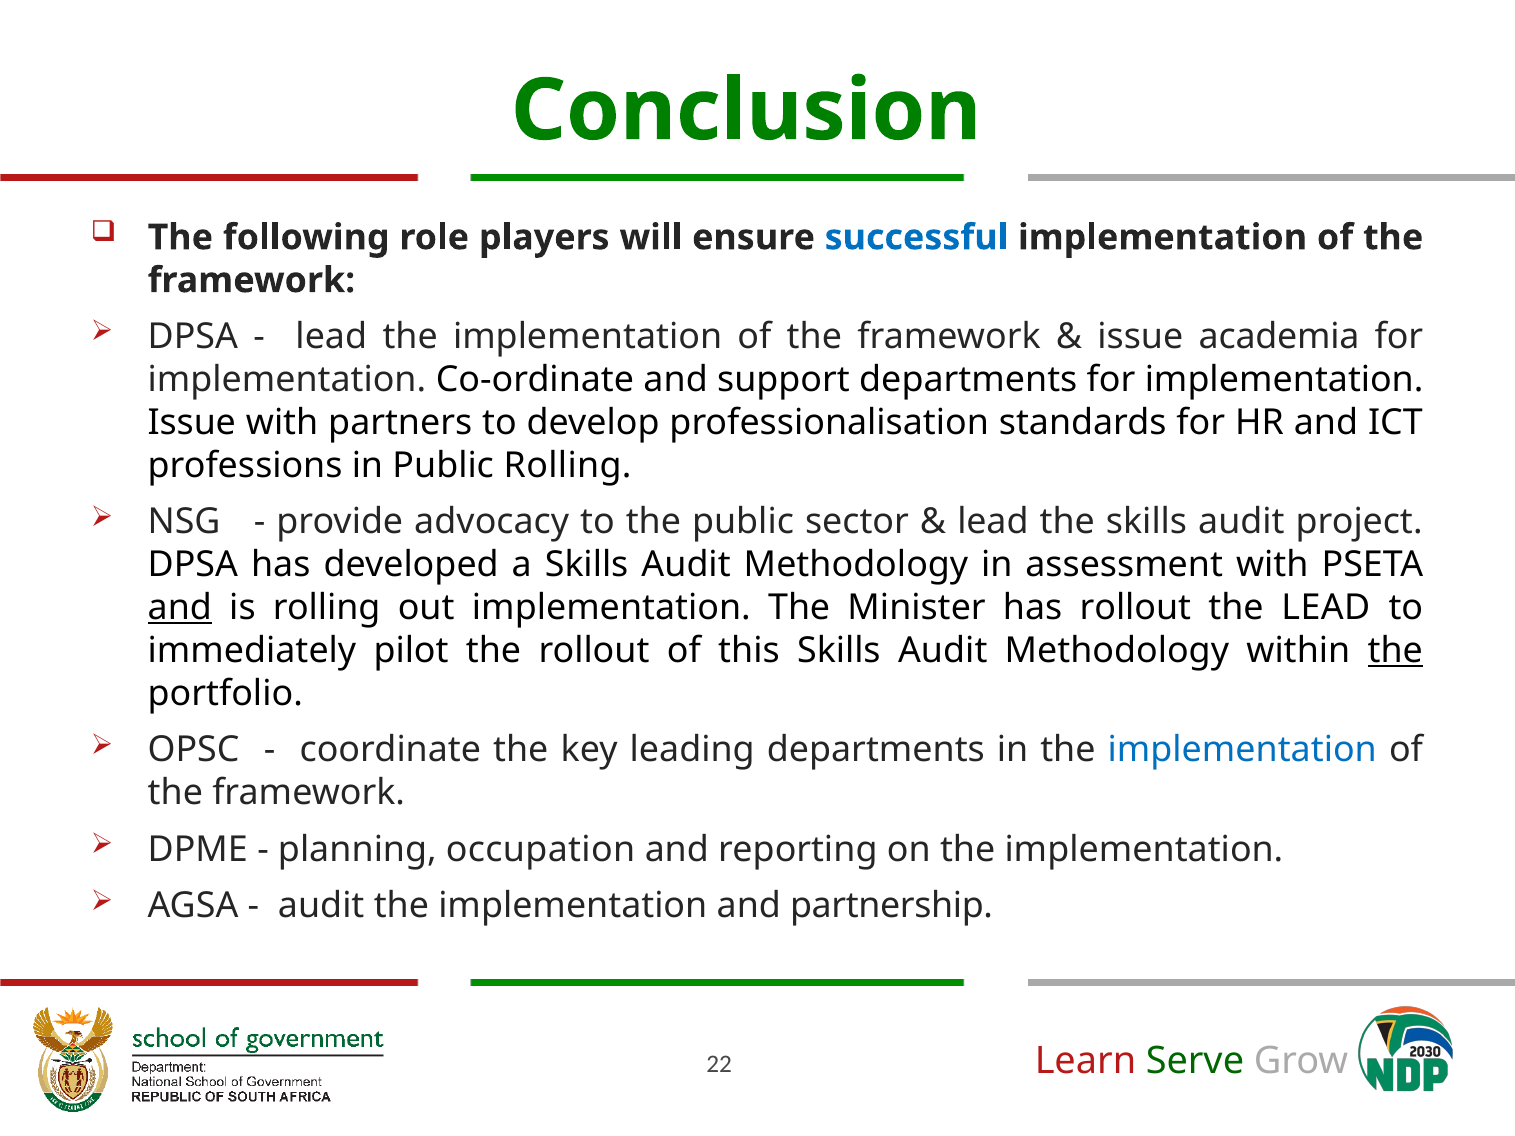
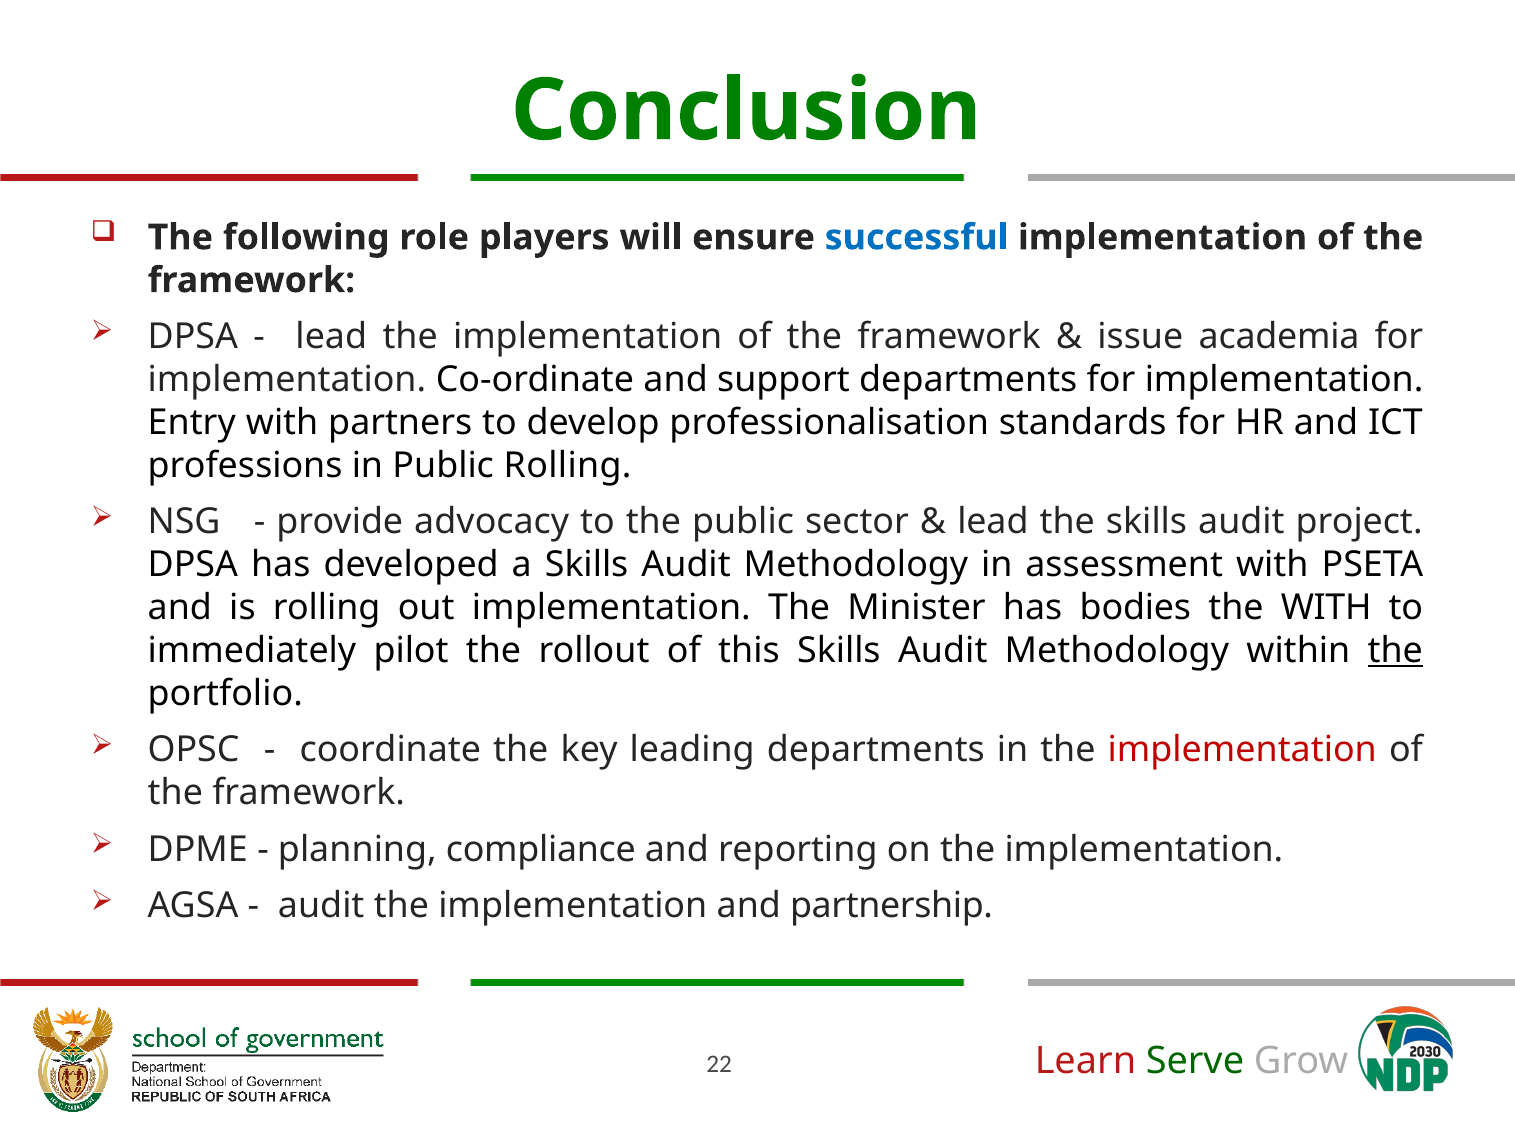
Issue at (192, 423): Issue -> Entry
and at (180, 608) underline: present -> none
has rollout: rollout -> bodies
the LEAD: LEAD -> WITH
implementation at (1242, 750) colour: blue -> red
occupation: occupation -> compliance
